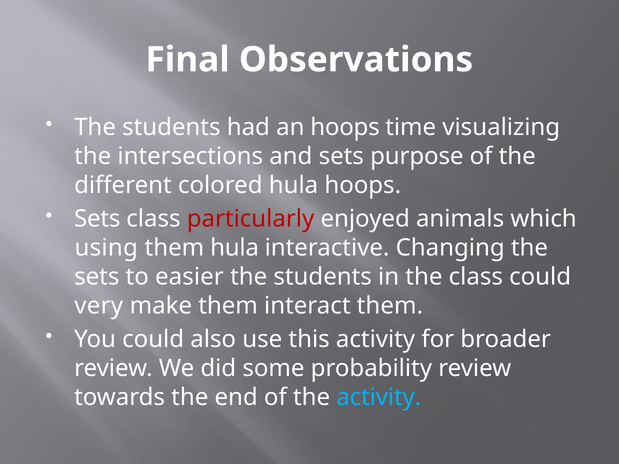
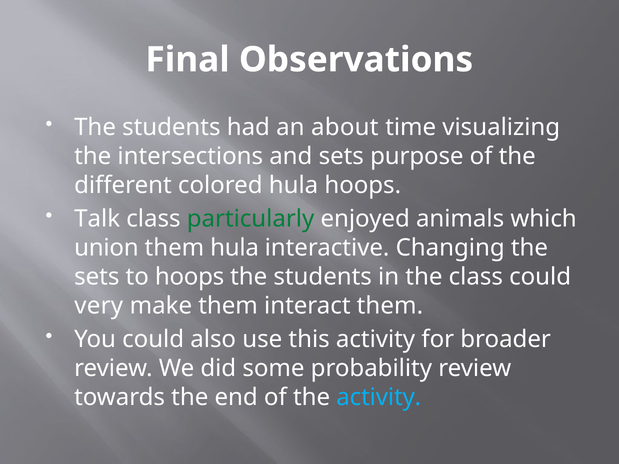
an hoops: hoops -> about
Sets at (97, 219): Sets -> Talk
particularly colour: red -> green
using: using -> union
to easier: easier -> hoops
